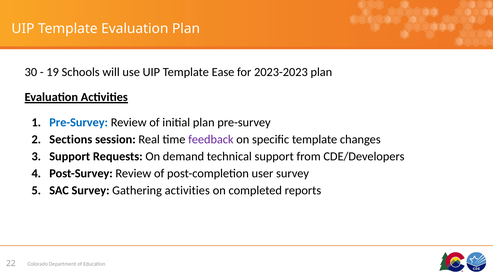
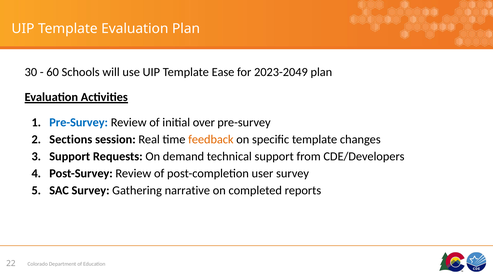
19: 19 -> 60
2023-2023: 2023-2023 -> 2023-2049
initial plan: plan -> over
feedback colour: purple -> orange
Gathering activities: activities -> narrative
